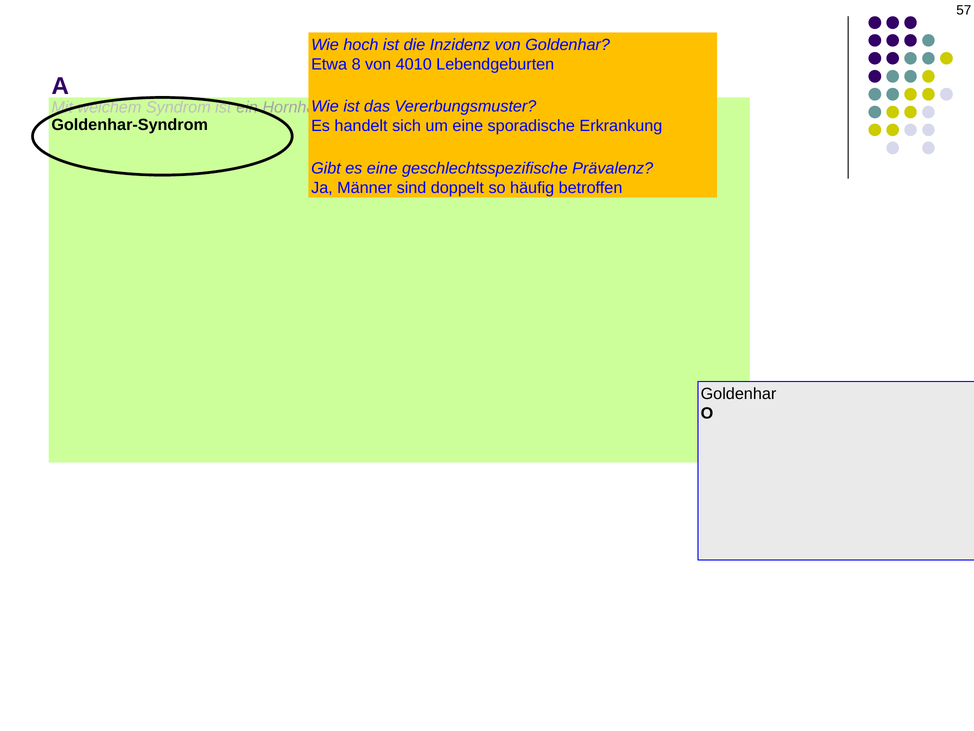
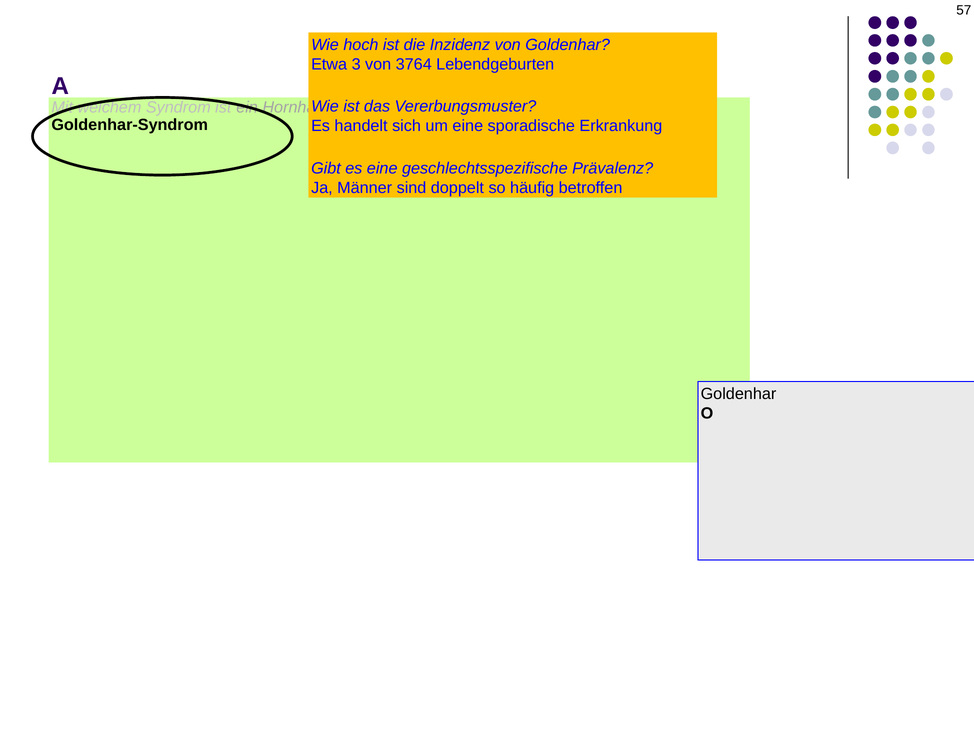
8: 8 -> 3
4010: 4010 -> 3764
